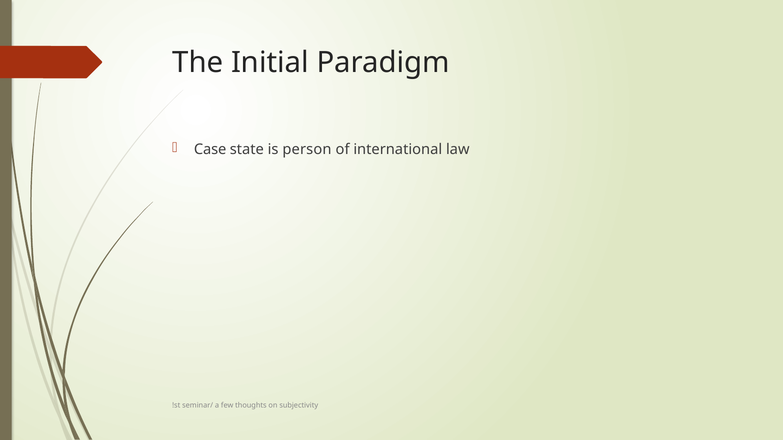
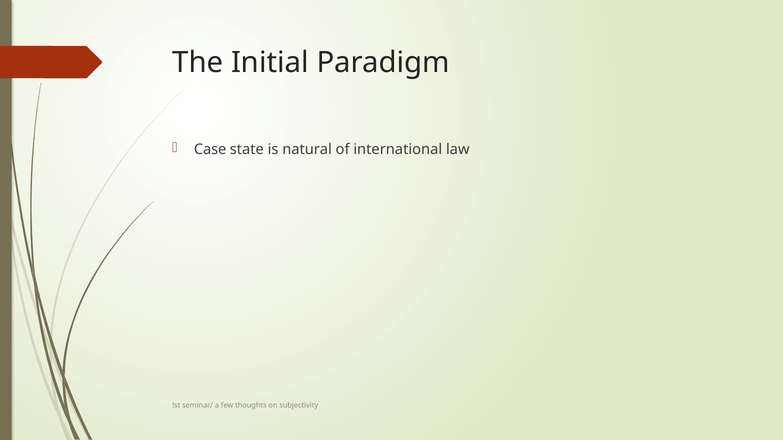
person: person -> natural
